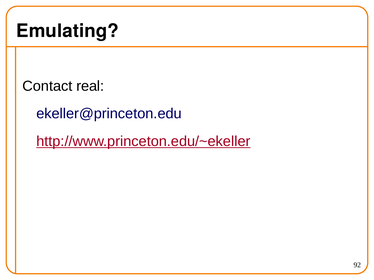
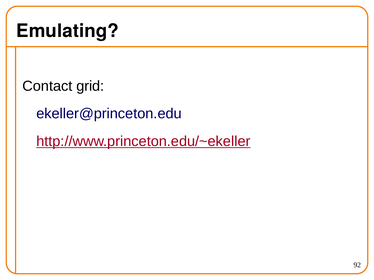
real: real -> grid
